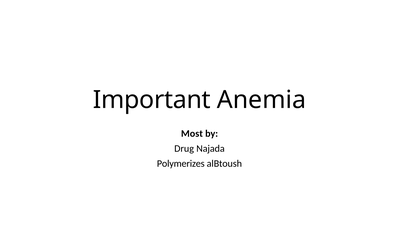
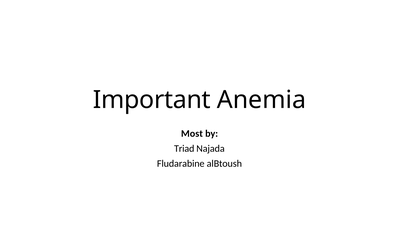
Drug: Drug -> Triad
Polymerizes: Polymerizes -> Fludarabine
